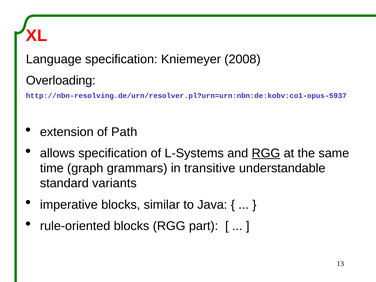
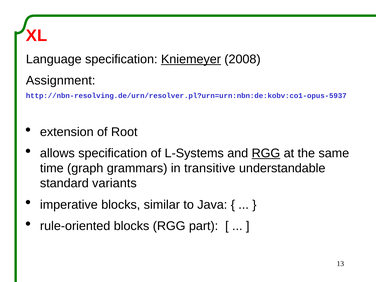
Kniemeyer underline: none -> present
Overloading: Overloading -> Assignment
Path: Path -> Root
